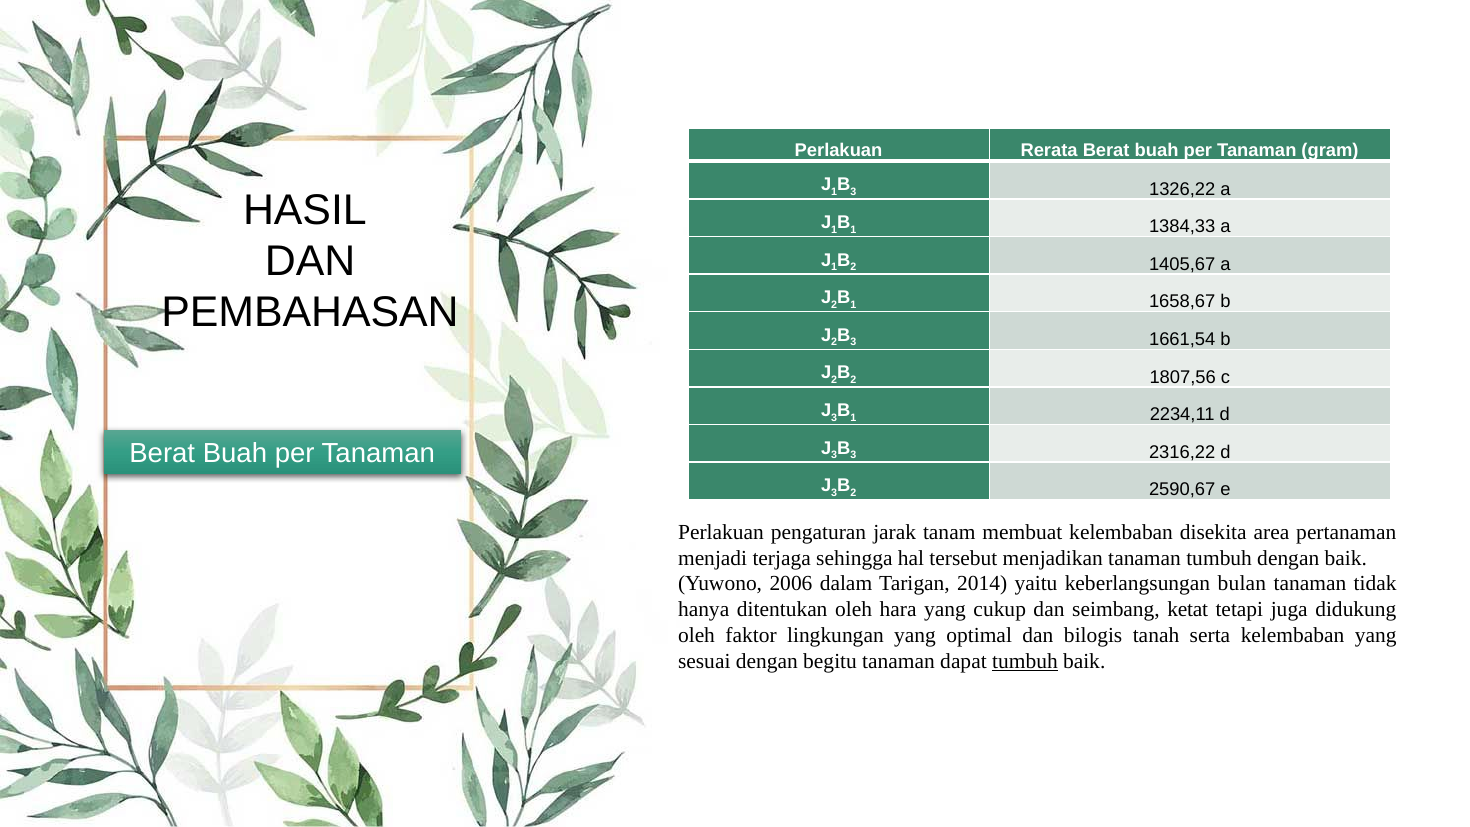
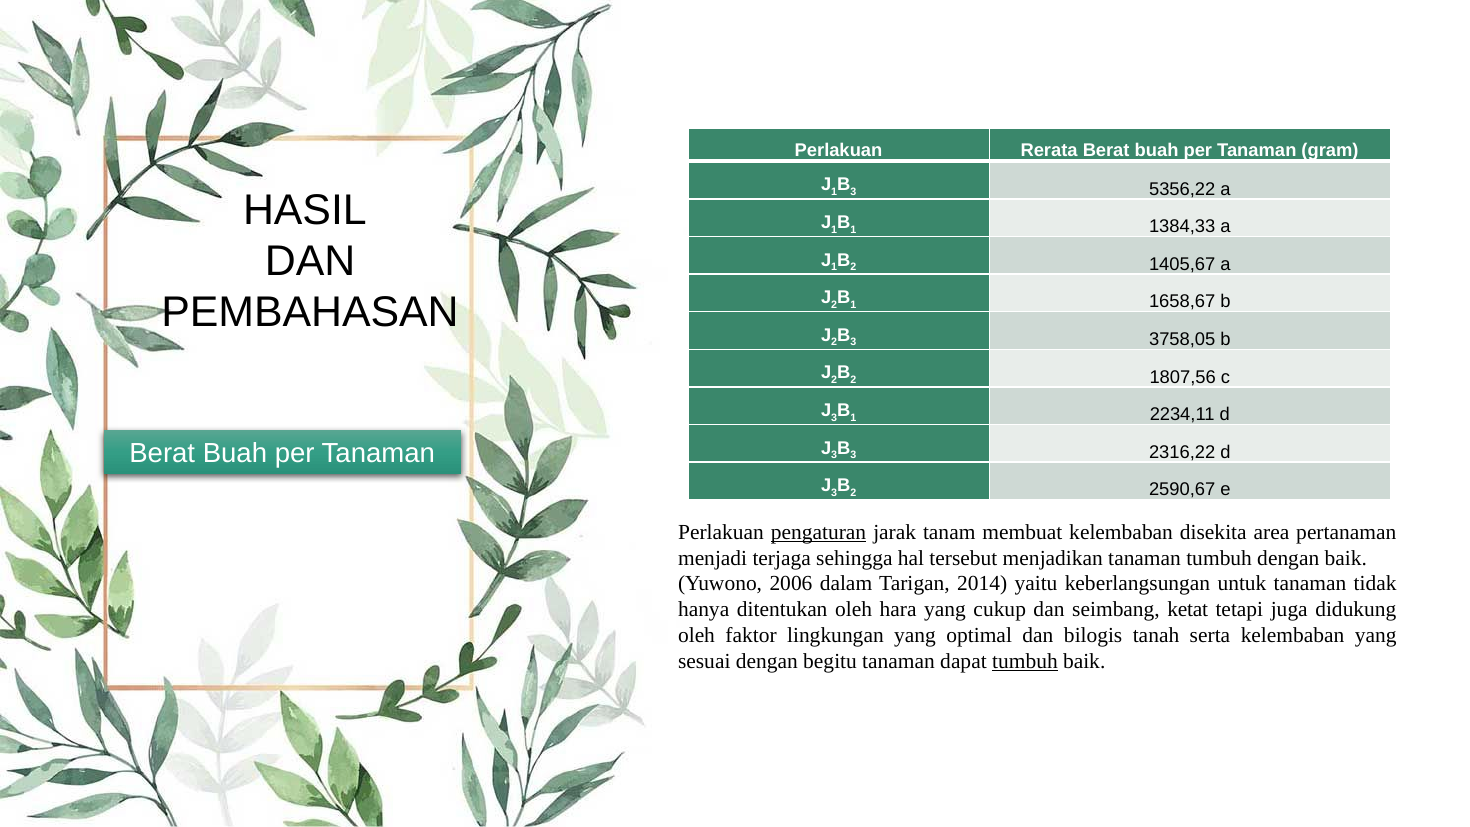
1326,22: 1326,22 -> 5356,22
1661,54: 1661,54 -> 3758,05
pengaturan underline: none -> present
bulan: bulan -> untuk
